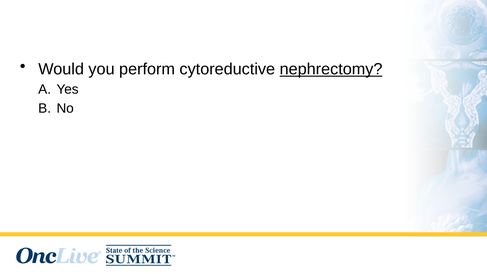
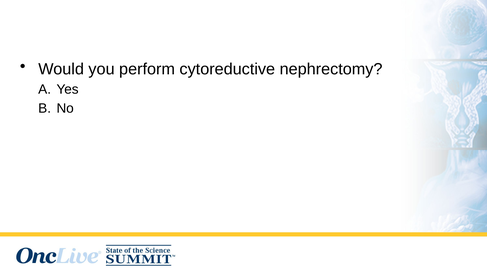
nephrectomy underline: present -> none
